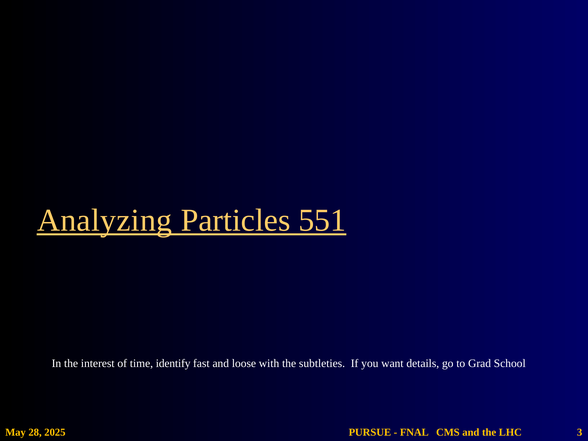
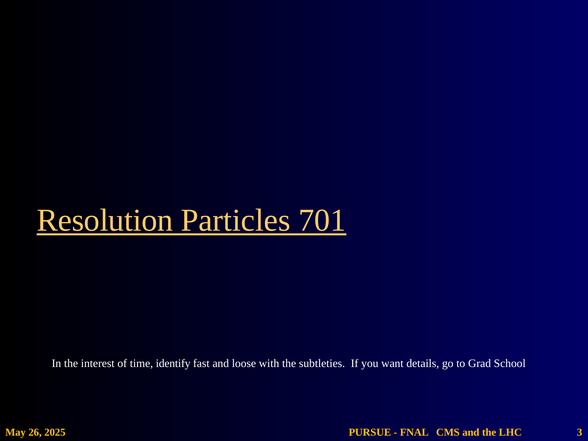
Analyzing: Analyzing -> Resolution
551: 551 -> 701
28: 28 -> 26
